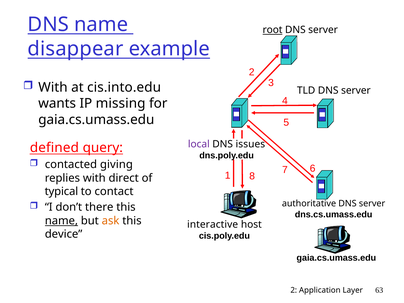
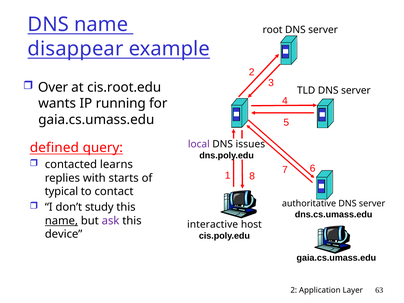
root underline: present -> none
With at (53, 87): With -> Over
cis.into.edu: cis.into.edu -> cis.root.edu
missing: missing -> running
giving: giving -> learns
direct: direct -> starts
there: there -> study
ask colour: orange -> purple
